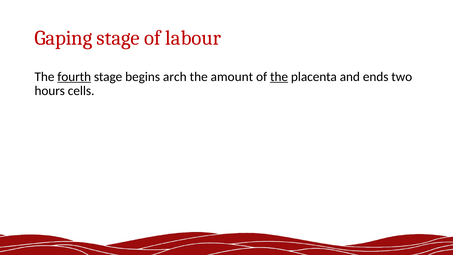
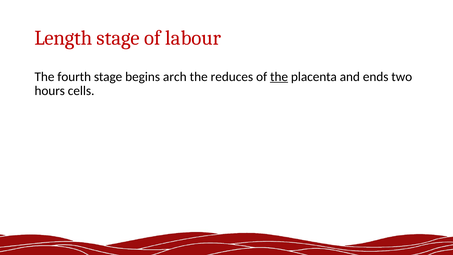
Gaping: Gaping -> Length
fourth underline: present -> none
amount: amount -> reduces
